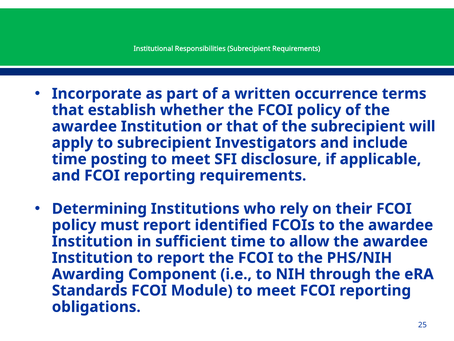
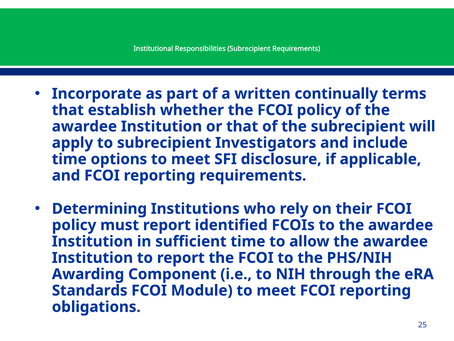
occurrence: occurrence -> continually
posting: posting -> options
